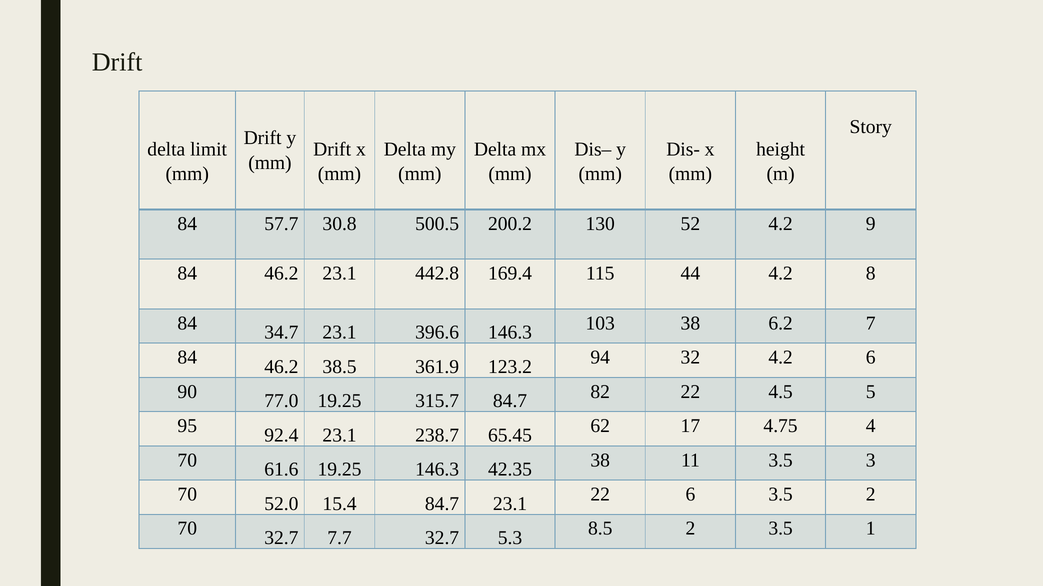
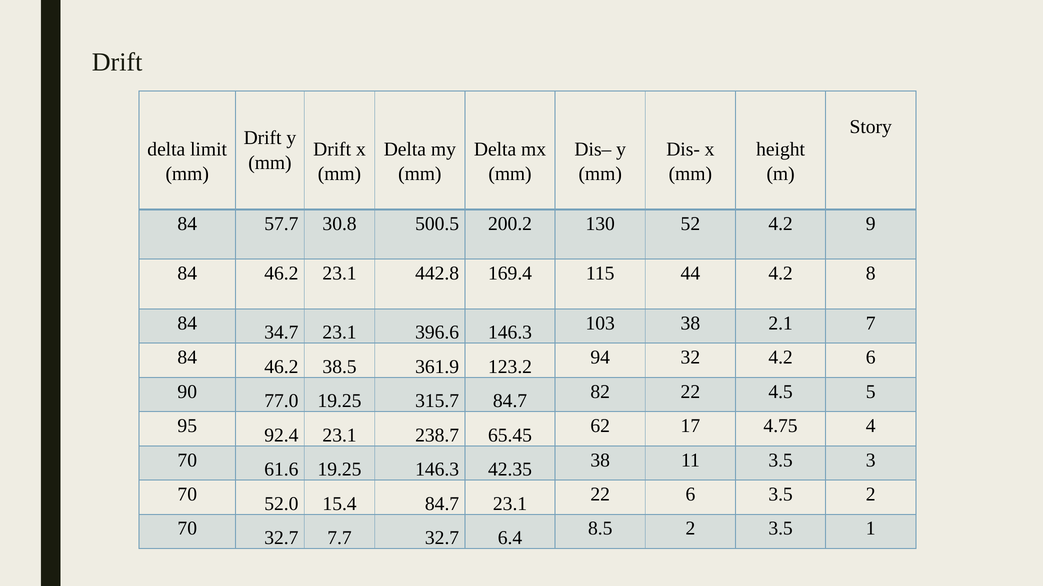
6.2: 6.2 -> 2.1
5.3: 5.3 -> 6.4
